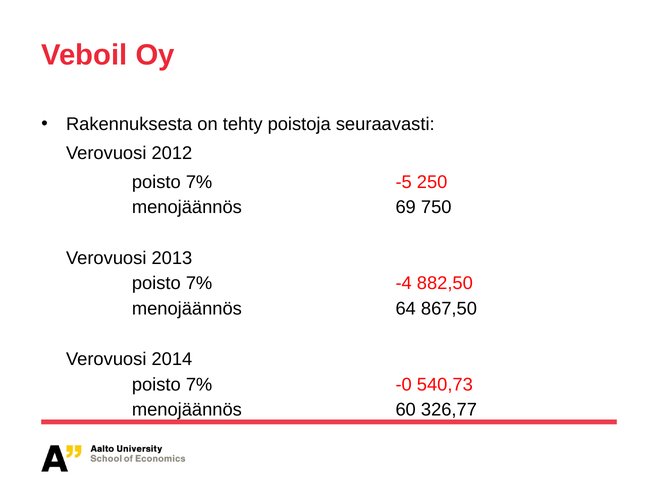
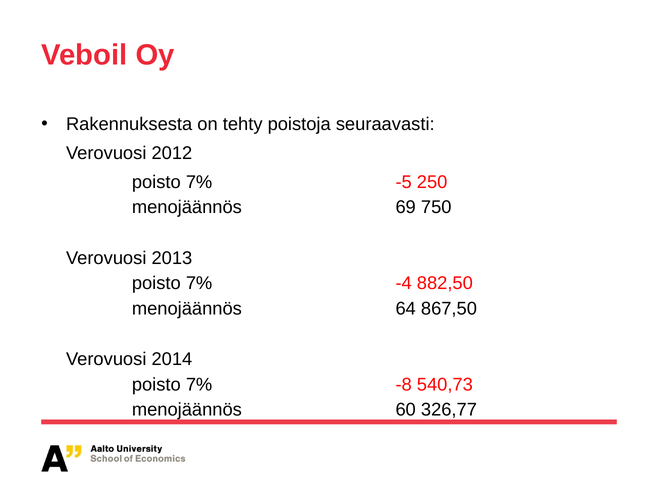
-0: -0 -> -8
